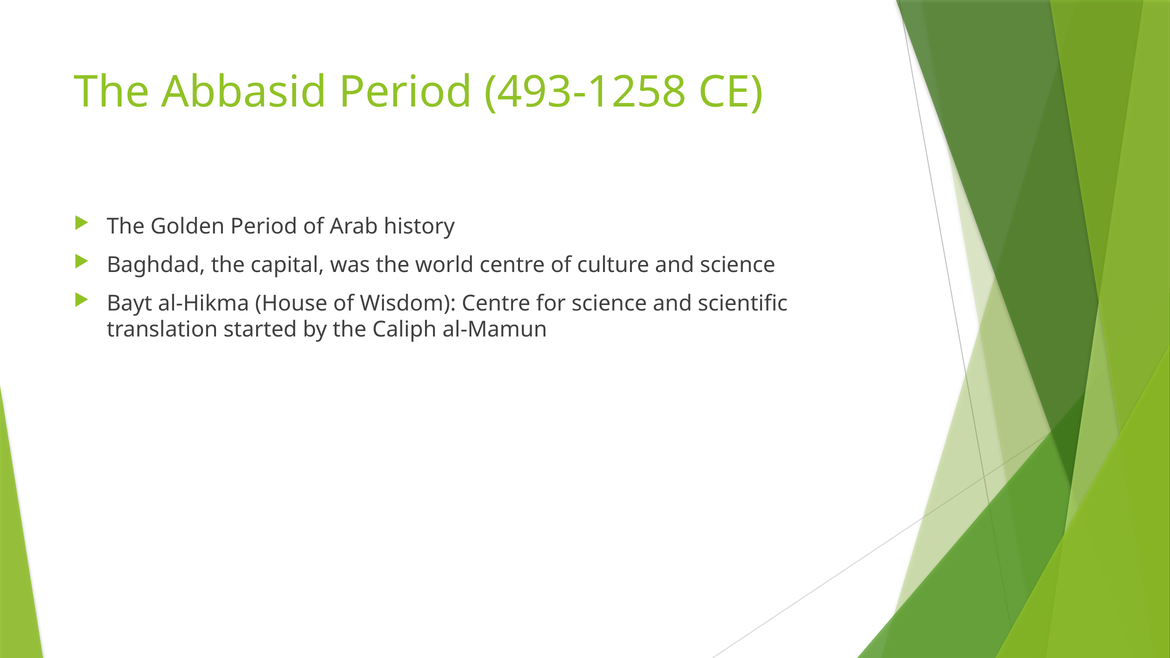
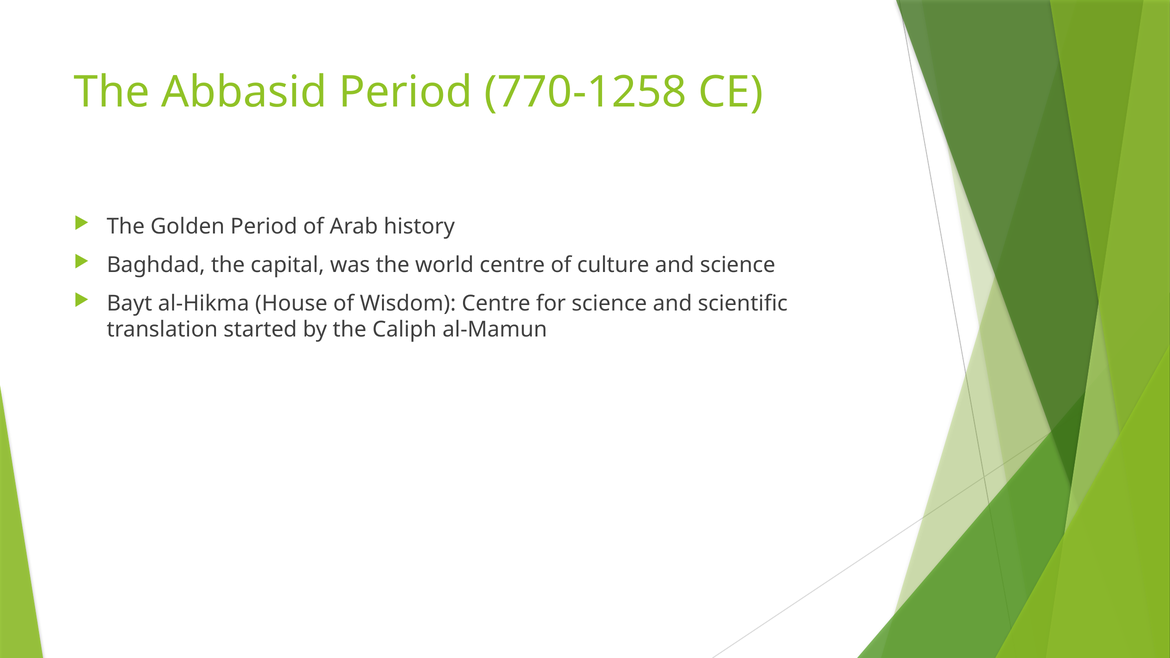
493-1258: 493-1258 -> 770-1258
